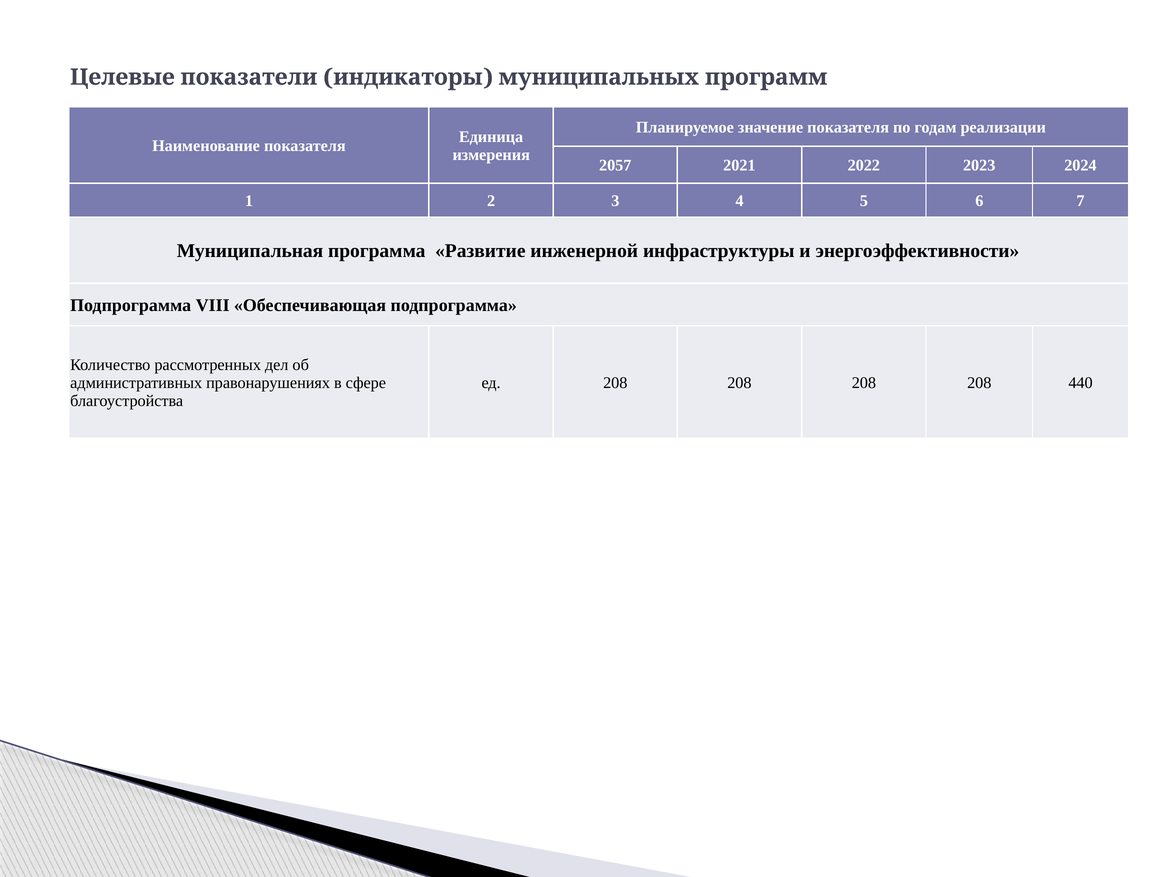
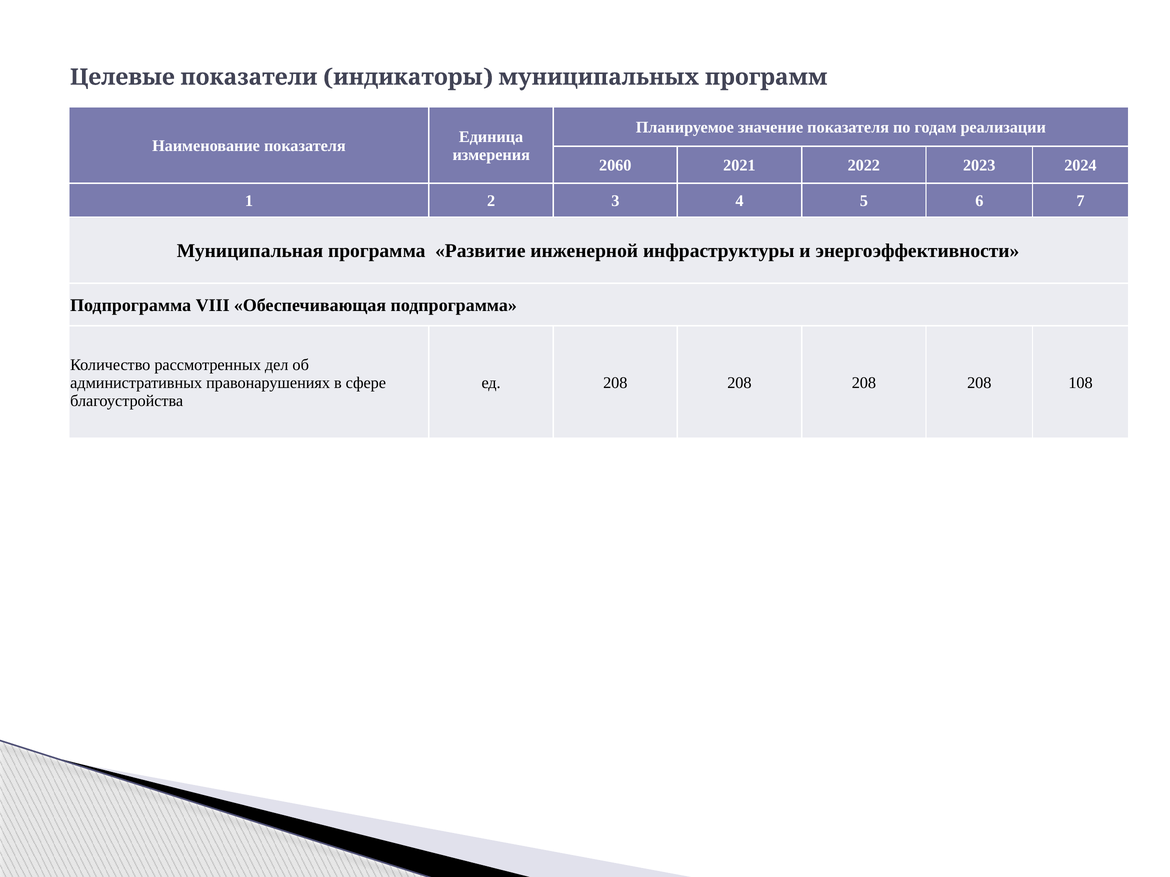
2057: 2057 -> 2060
440: 440 -> 108
